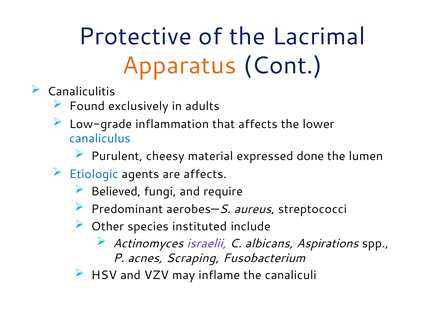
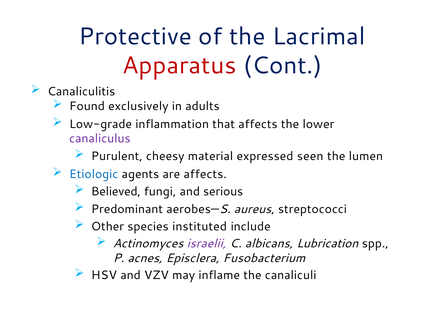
Apparatus colour: orange -> red
canaliculus colour: blue -> purple
done: done -> seen
require: require -> serious
Aspirations: Aspirations -> Lubrication
Scraping: Scraping -> Episclera
